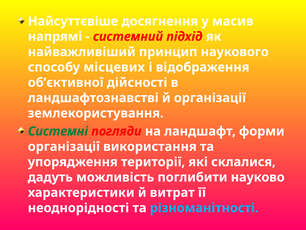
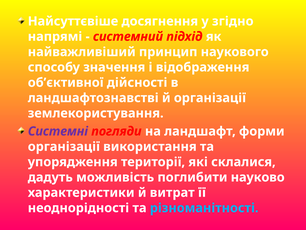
масив: масив -> згідно
місцевих: місцевих -> значення
Системні colour: green -> purple
